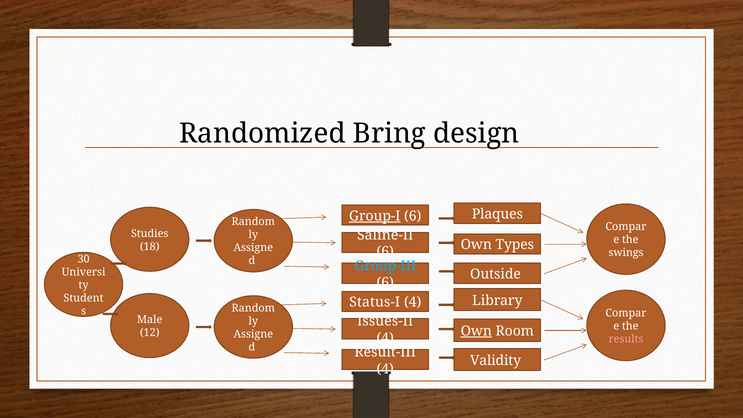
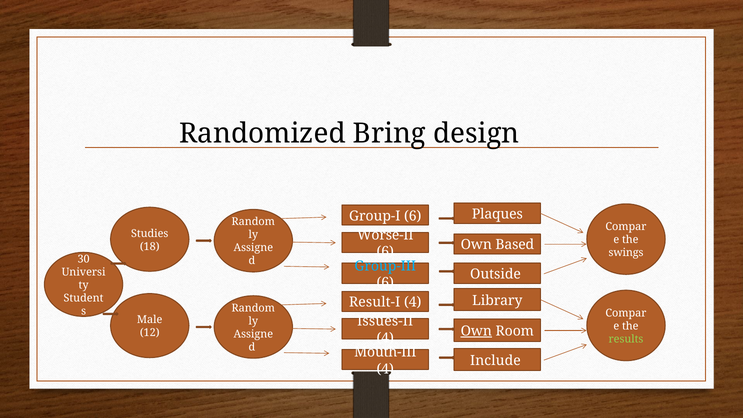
Group-I underline: present -> none
Saline-II: Saline-II -> Worse-II
Types: Types -> Based
Status-I: Status-I -> Result-I
results colour: pink -> light green
Result-III: Result-III -> Mouth-III
Validity: Validity -> Include
